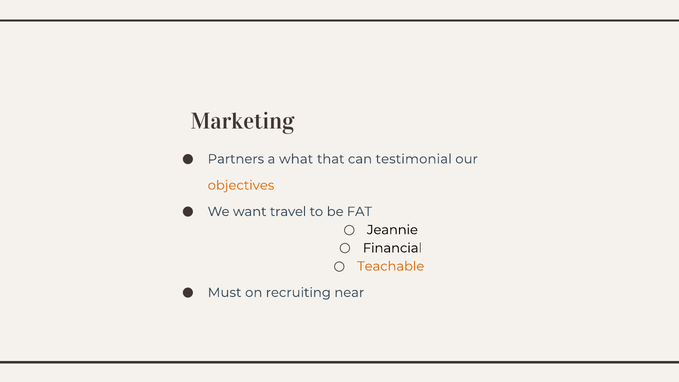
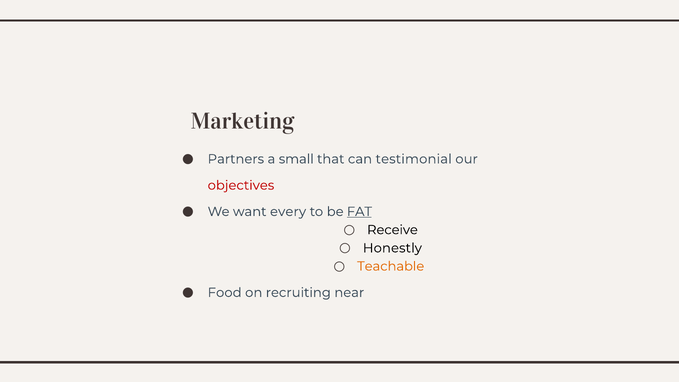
what: what -> small
objectives colour: orange -> red
travel: travel -> every
FAT underline: none -> present
Jeannie: Jeannie -> Receive
Financial: Financial -> Honestly
Must: Must -> Food
